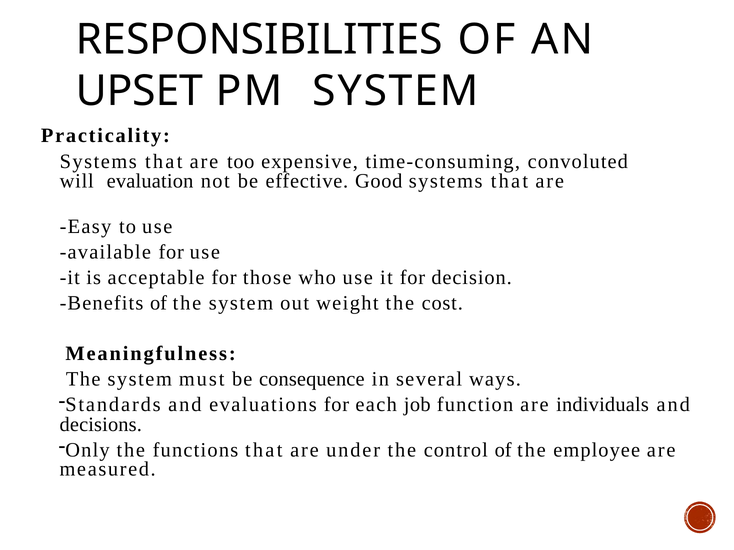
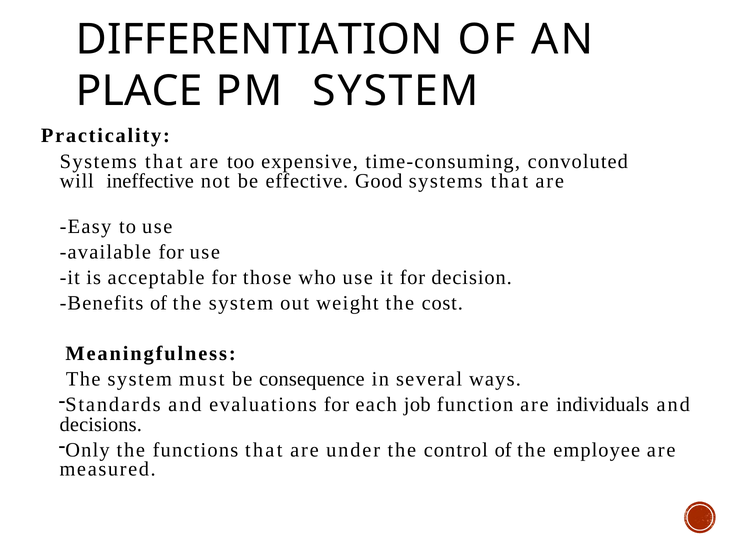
RESPONSIBILITIES: RESPONSIBILITIES -> DIFFERENTIATION
UPSET: UPSET -> PLACE
evaluation: evaluation -> ineffective
